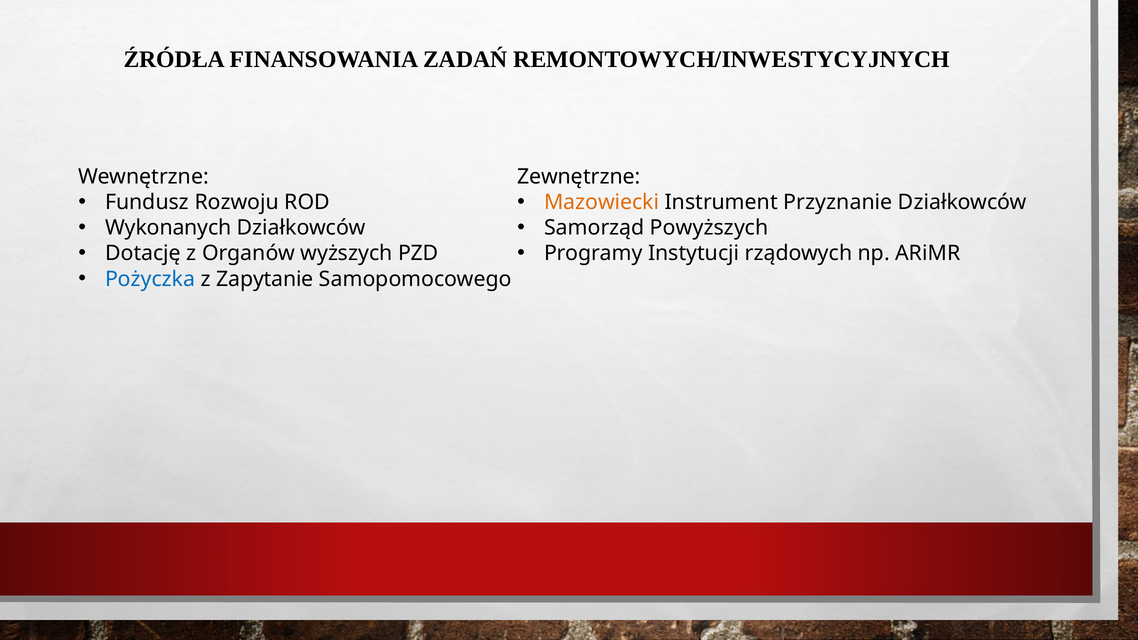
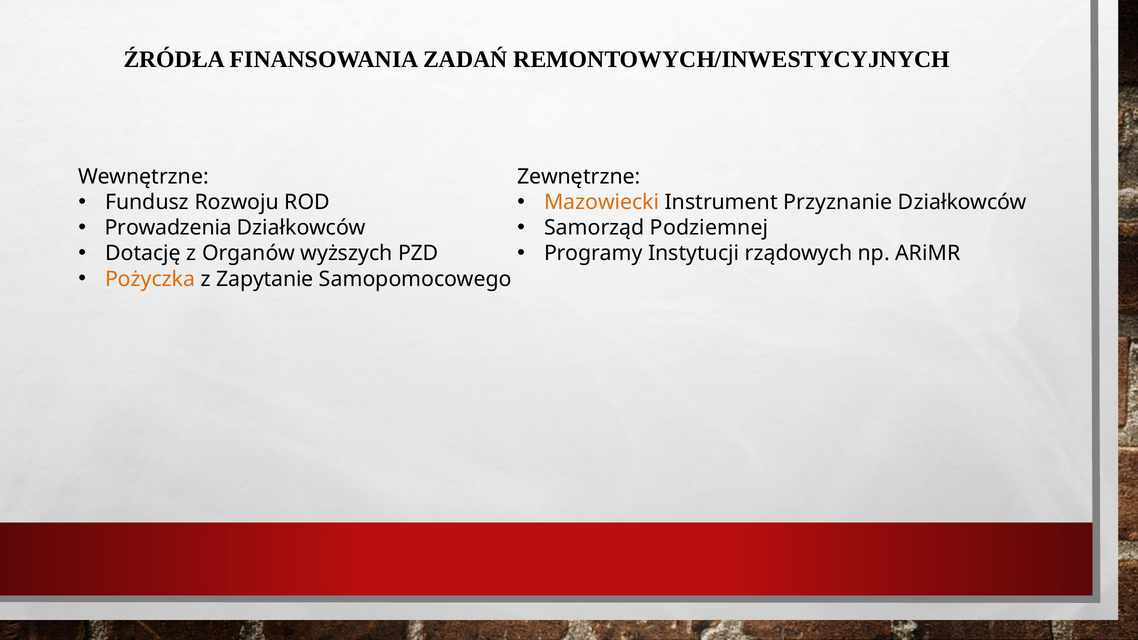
Wykonanych: Wykonanych -> Prowadzenia
Powyższych: Powyższych -> Podziemnej
Pożyczka colour: blue -> orange
